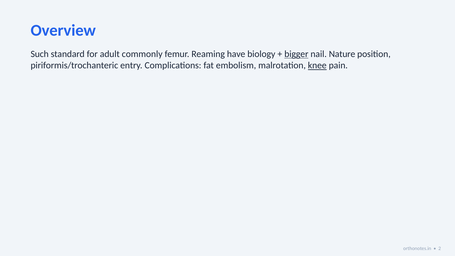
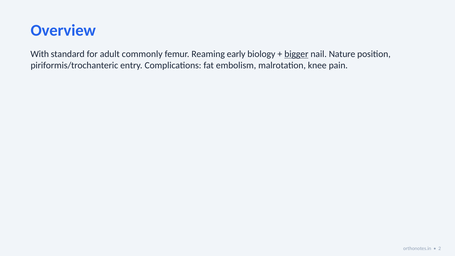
Such: Such -> With
have: have -> early
knee underline: present -> none
